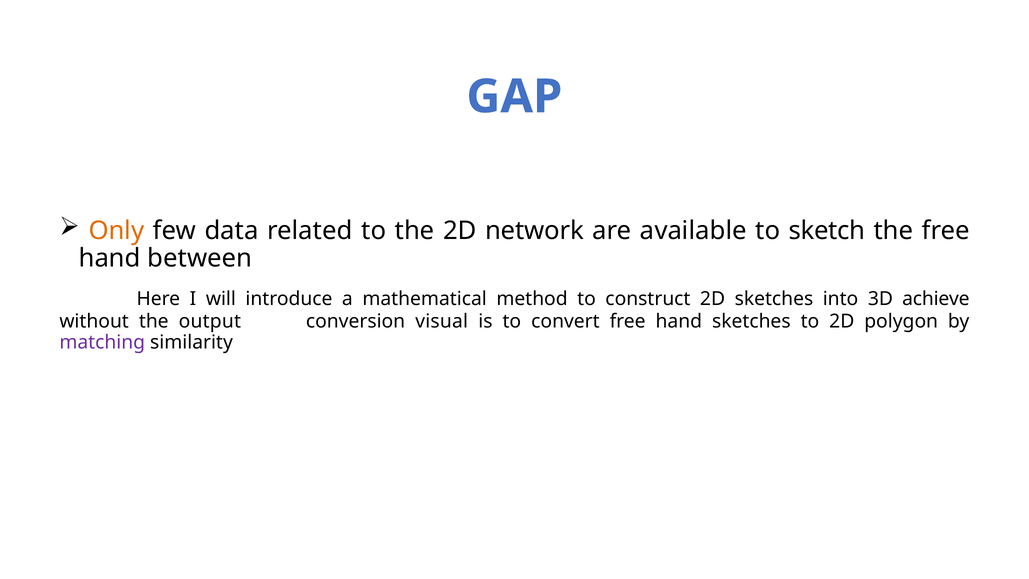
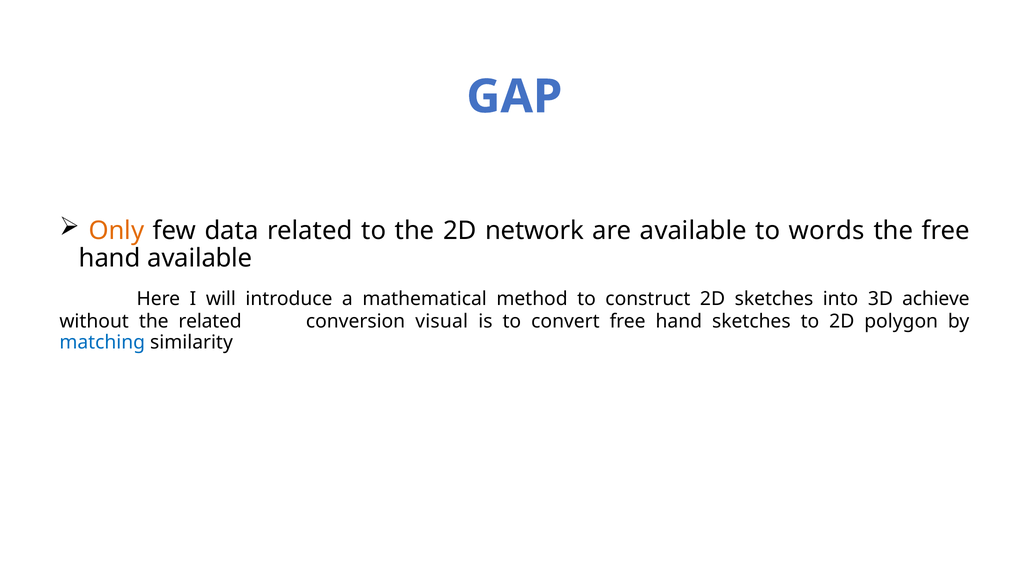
sketch: sketch -> words
hand between: between -> available
the output: output -> related
matching colour: purple -> blue
